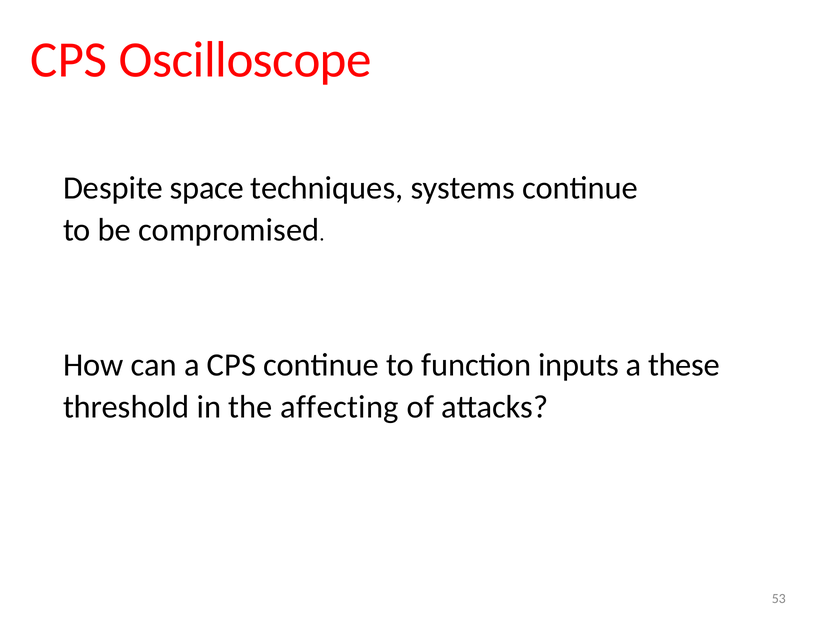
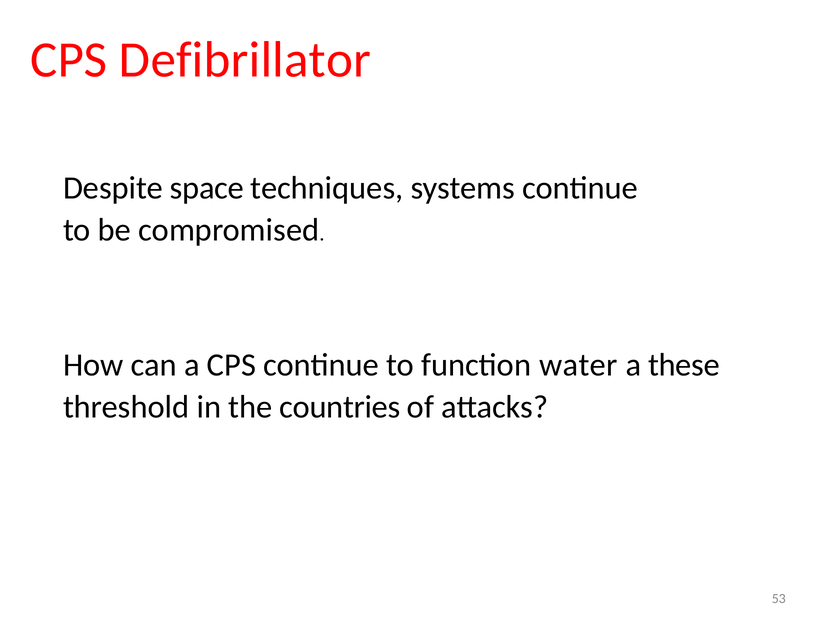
Oscilloscope: Oscilloscope -> Defibrillator
inputs: inputs -> water
affecting: affecting -> countries
